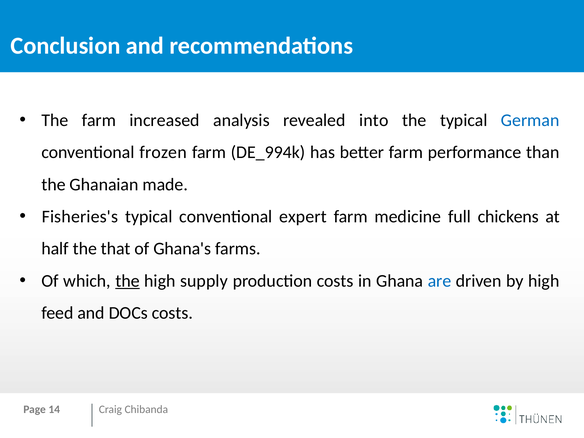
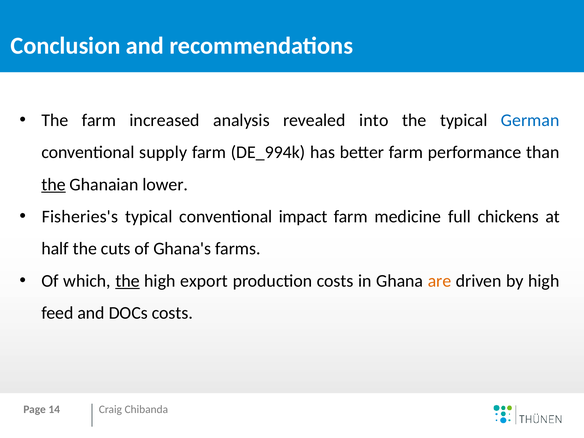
frozen: frozen -> supply
the at (54, 185) underline: none -> present
made: made -> lower
expert: expert -> impact
that: that -> cuts
supply: supply -> export
are colour: blue -> orange
